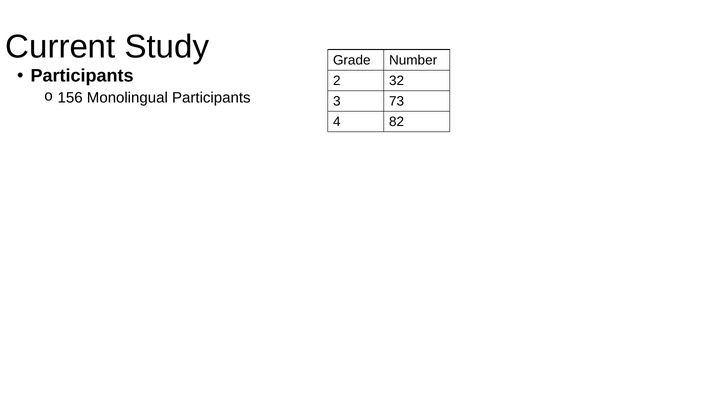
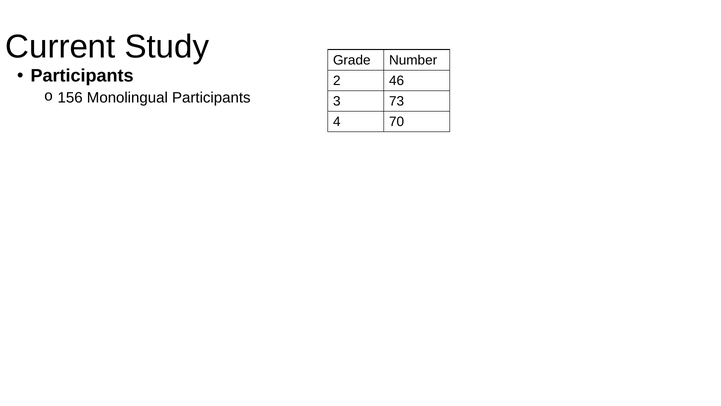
32: 32 -> 46
82: 82 -> 70
